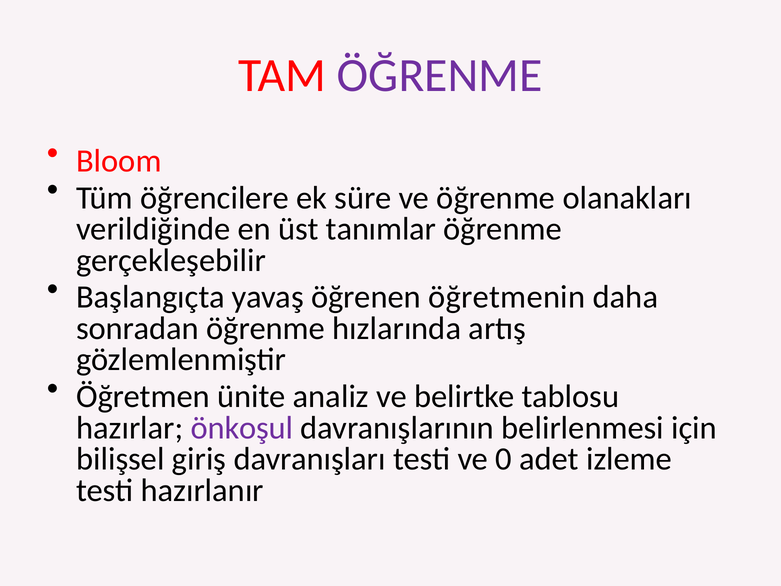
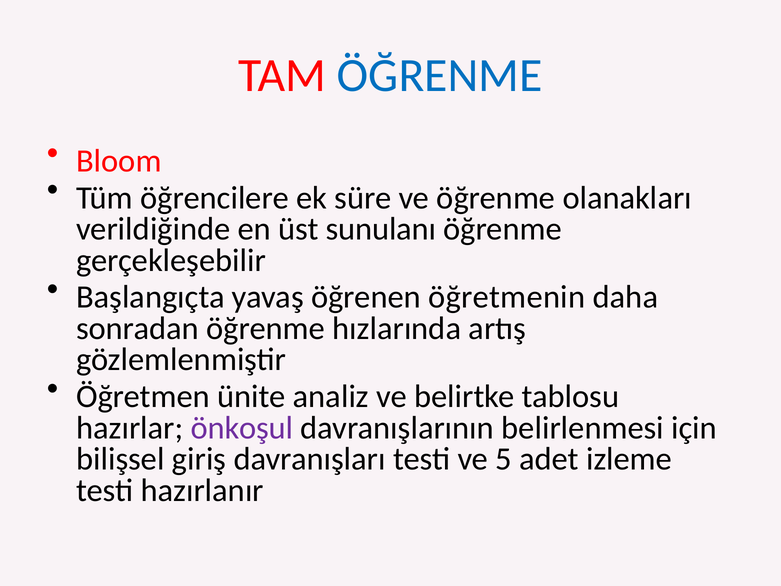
ÖĞRENME at (440, 76) colour: purple -> blue
tanımlar: tanımlar -> sunulanı
0: 0 -> 5
